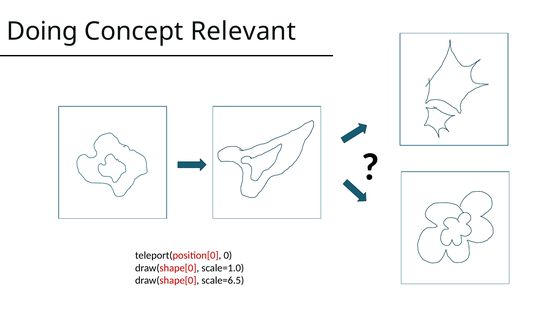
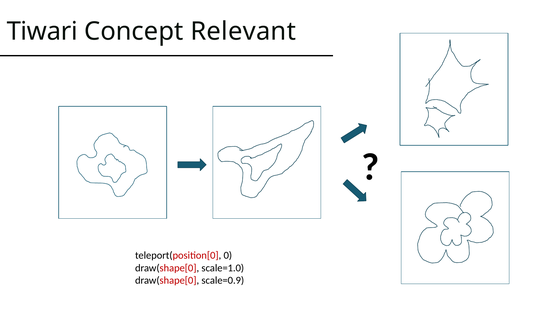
Doing: Doing -> Tiwari
scale=6.5: scale=6.5 -> scale=0.9
